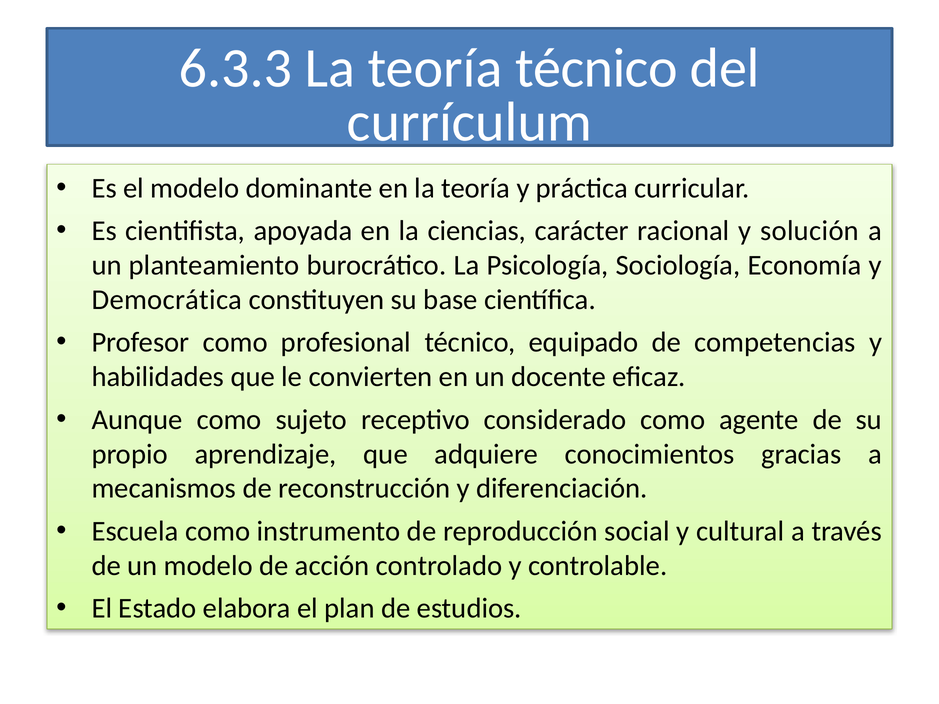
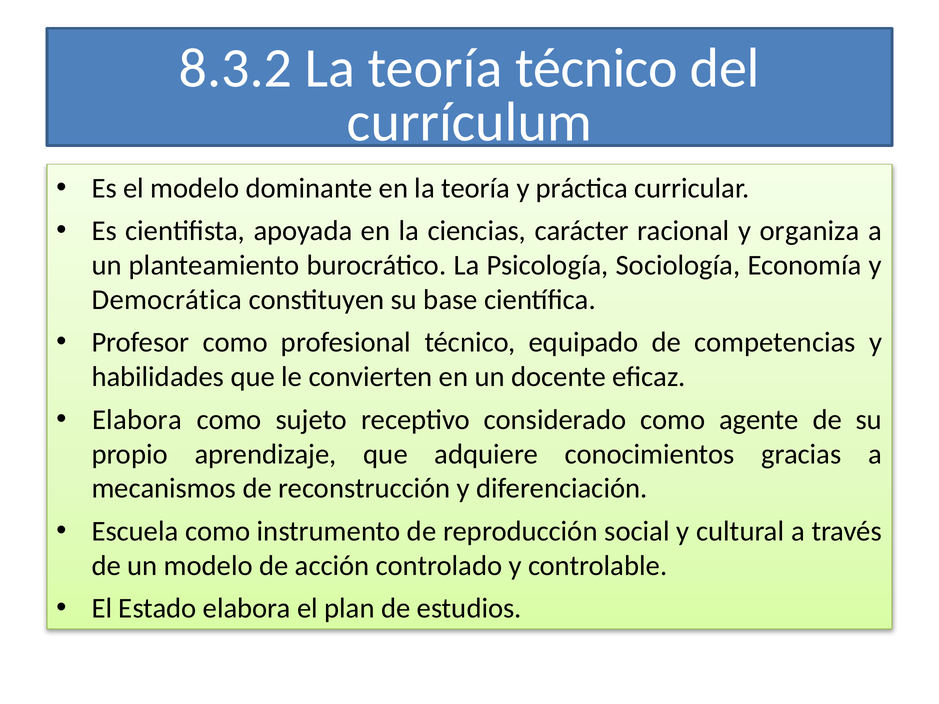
6.3.3: 6.3.3 -> 8.3.2
solución: solución -> organiza
Aunque at (137, 420): Aunque -> Elabora
